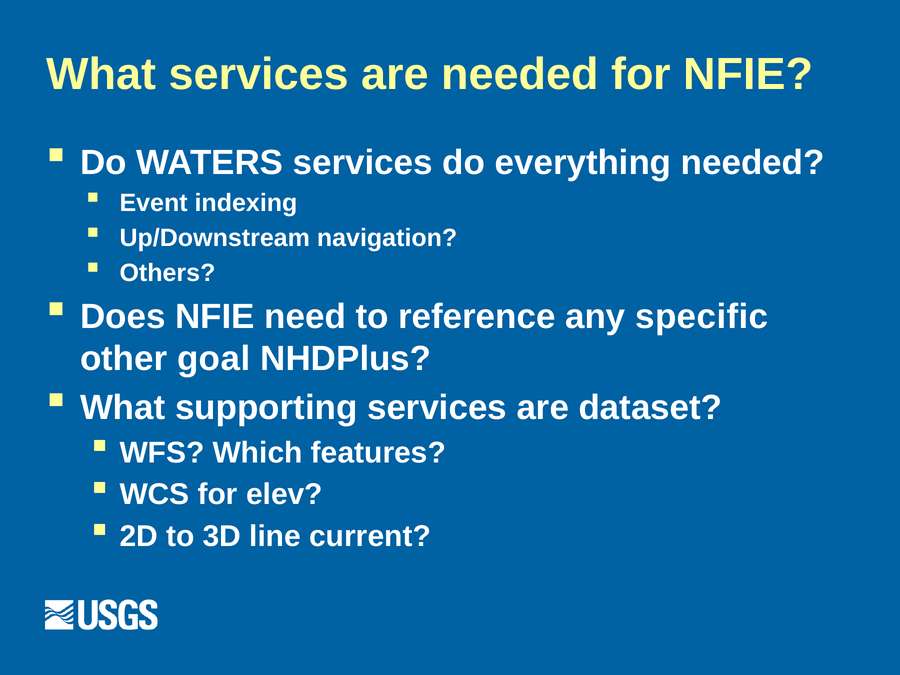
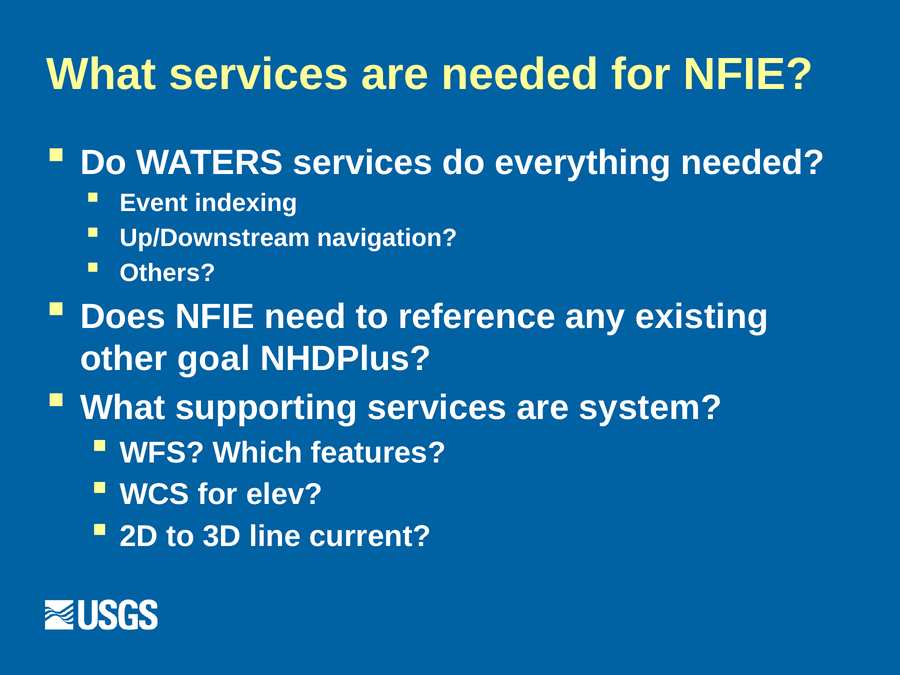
specific: specific -> existing
dataset: dataset -> system
